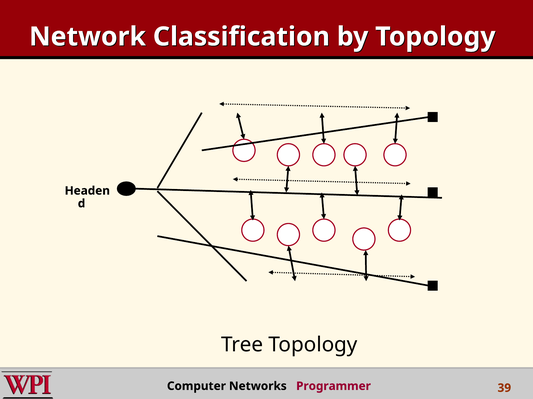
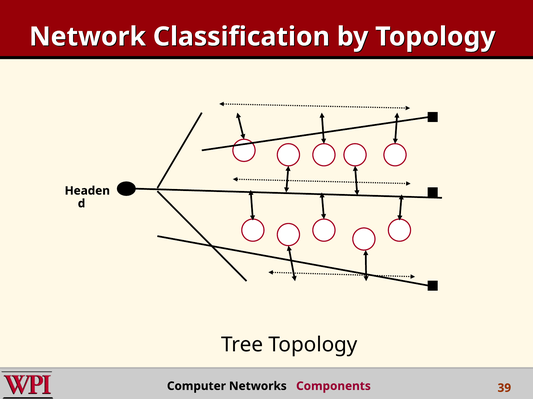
Programmer: Programmer -> Components
